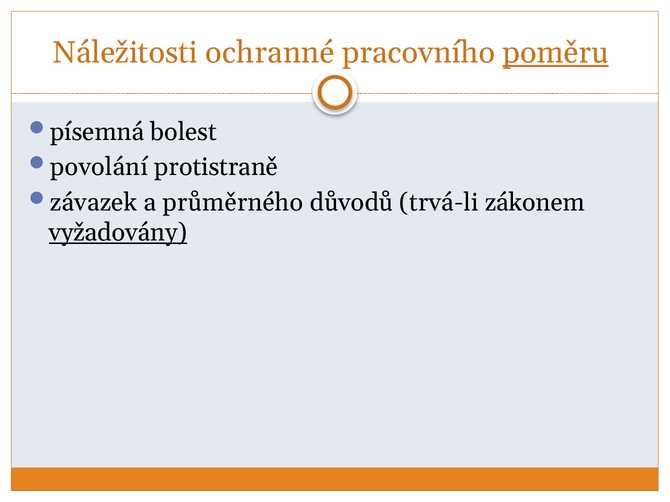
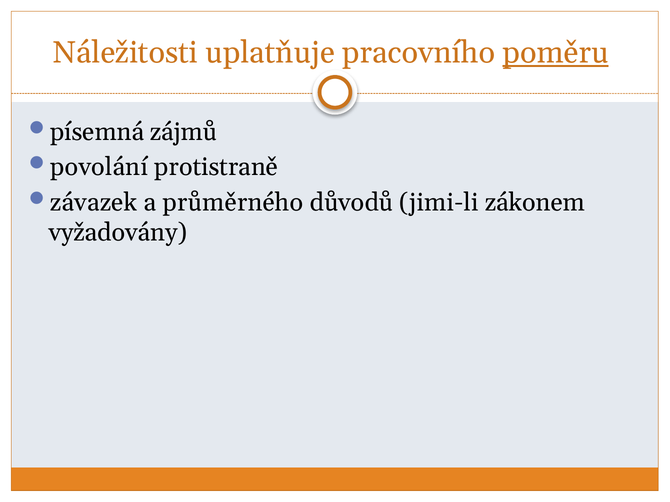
ochranné: ochranné -> uplatňuje
bolest: bolest -> zájmů
trvá-li: trvá-li -> jimi-li
vyžadovány underline: present -> none
